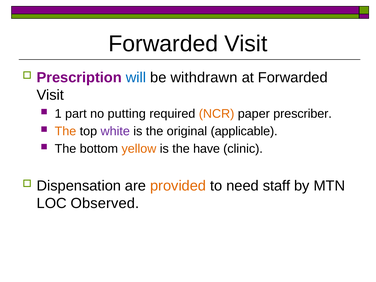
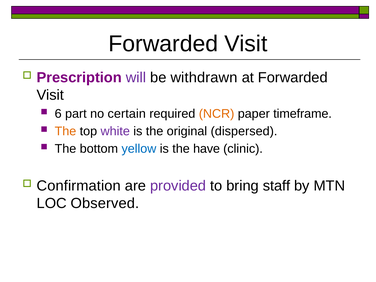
will colour: blue -> purple
1: 1 -> 6
putting: putting -> certain
prescriber: prescriber -> timeframe
applicable: applicable -> dispersed
yellow colour: orange -> blue
Dispensation: Dispensation -> Confirmation
provided colour: orange -> purple
need: need -> bring
